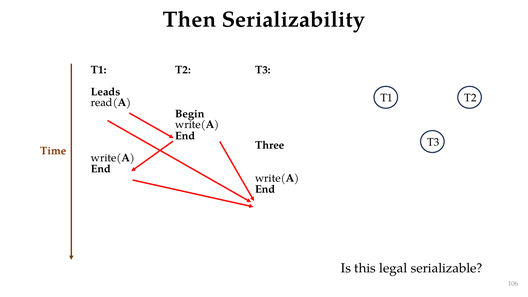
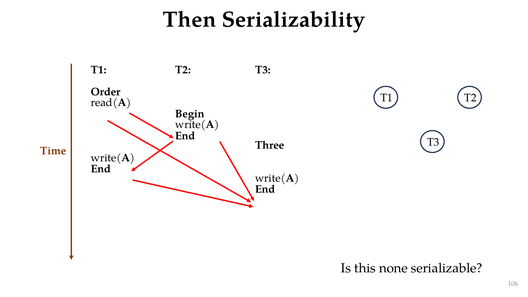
Leads: Leads -> Order
legal: legal -> none
